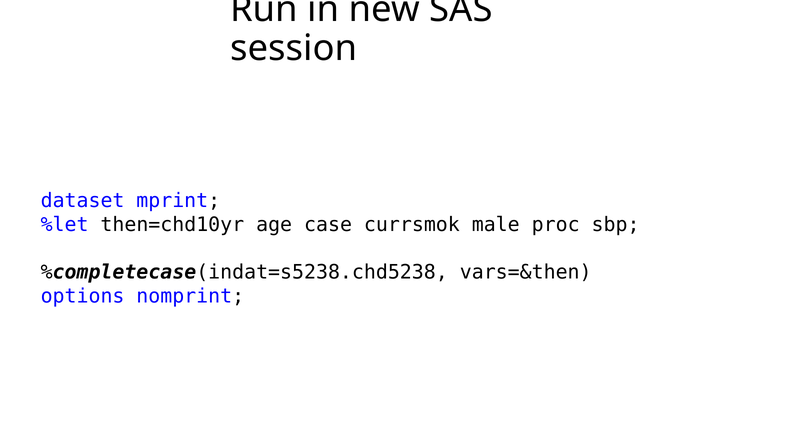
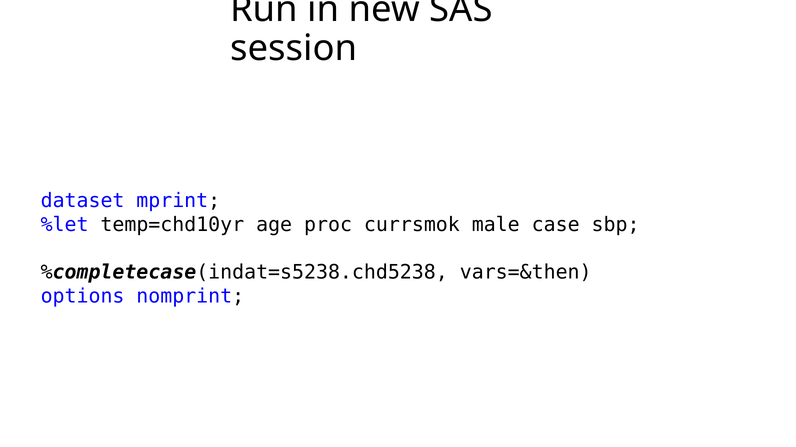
then=chd10yr: then=chd10yr -> temp=chd10yr
case: case -> proc
proc: proc -> case
